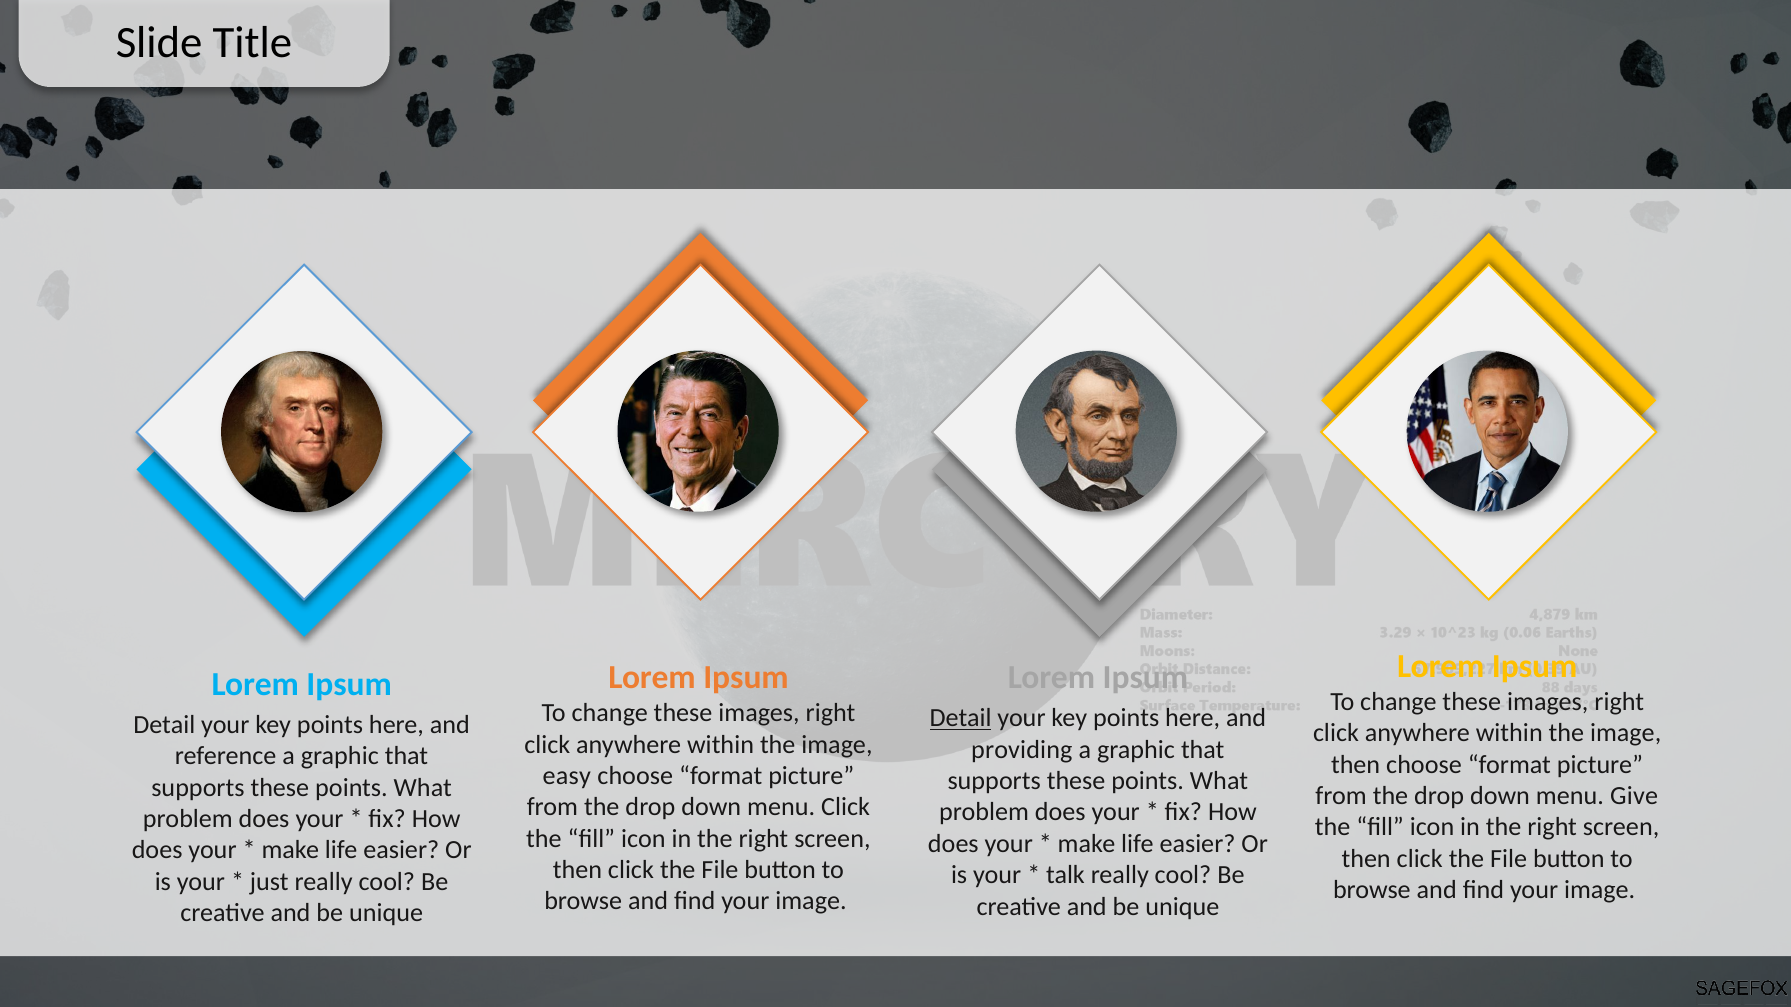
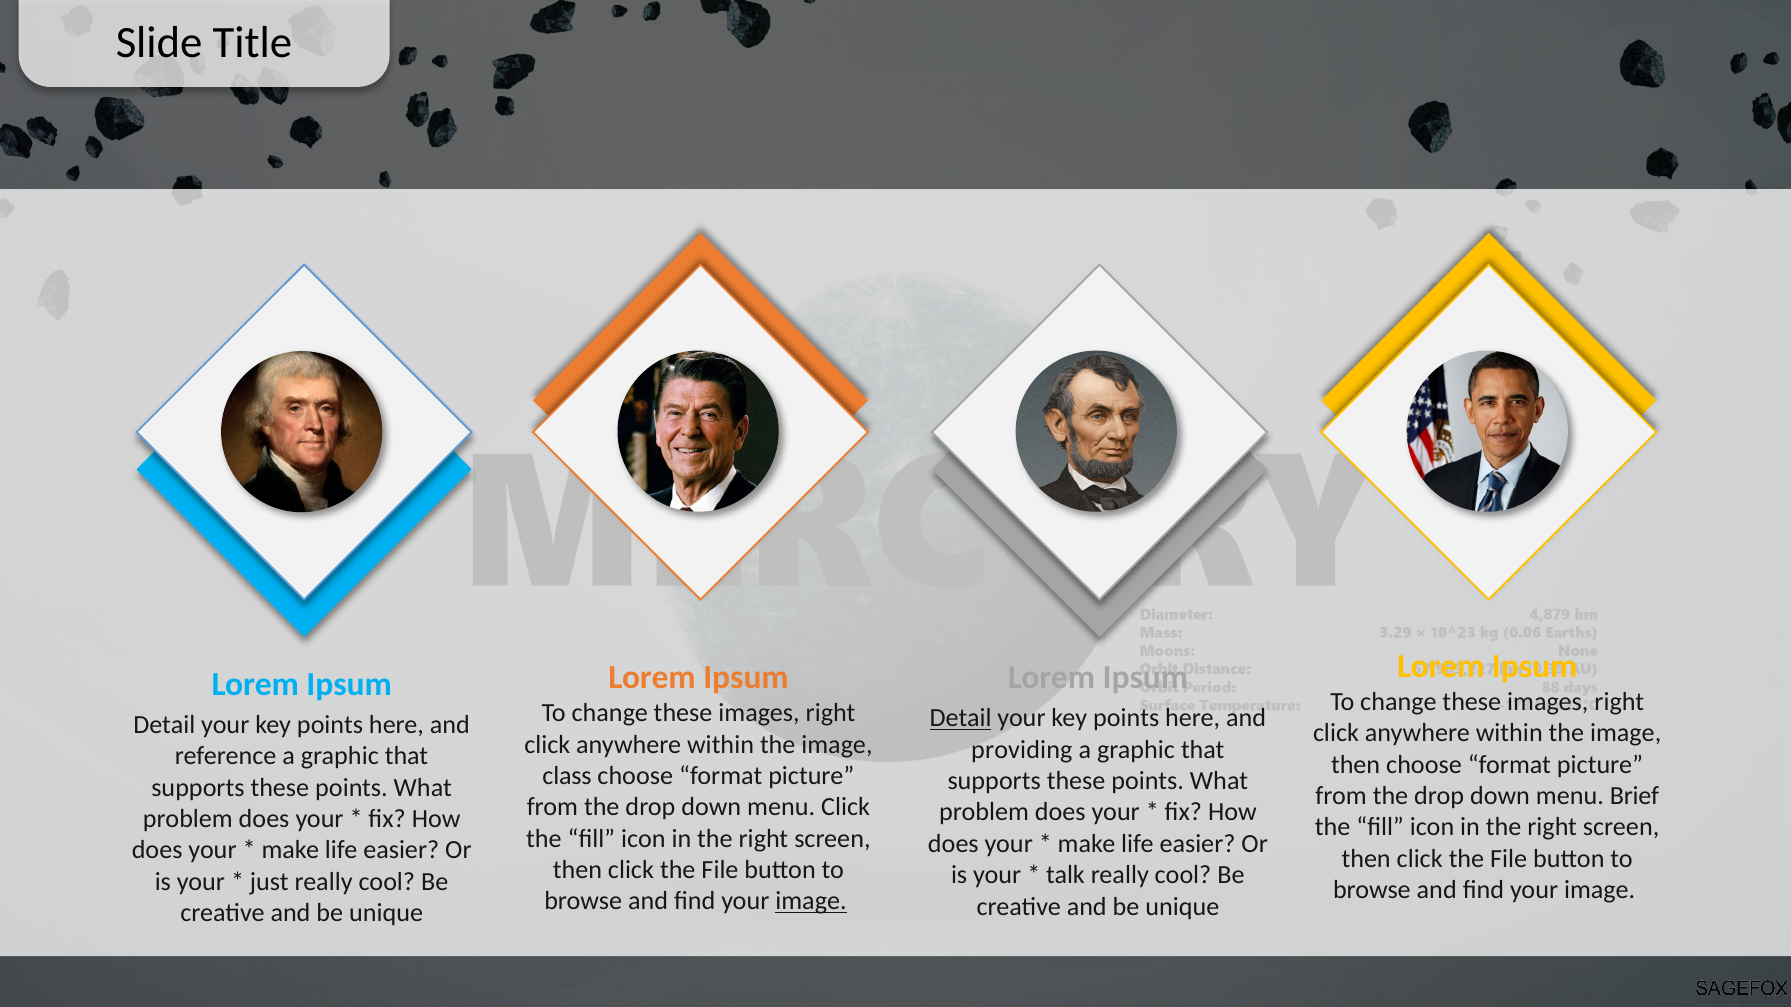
easy: easy -> class
Give: Give -> Brief
image at (811, 902) underline: none -> present
